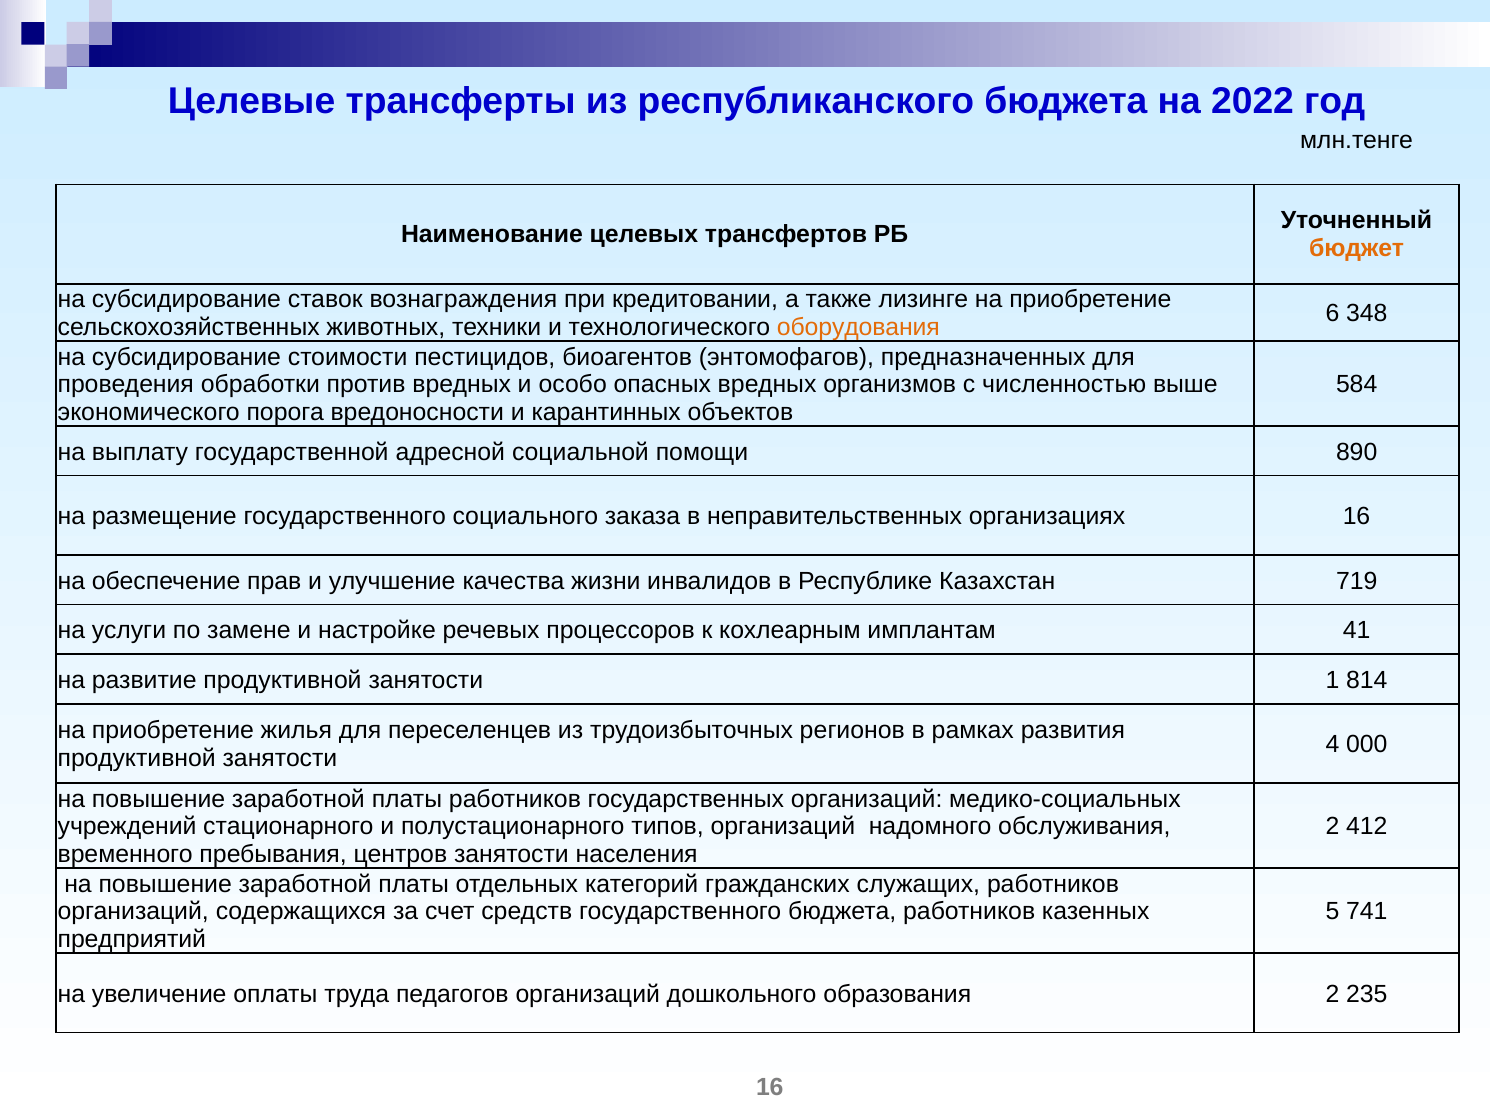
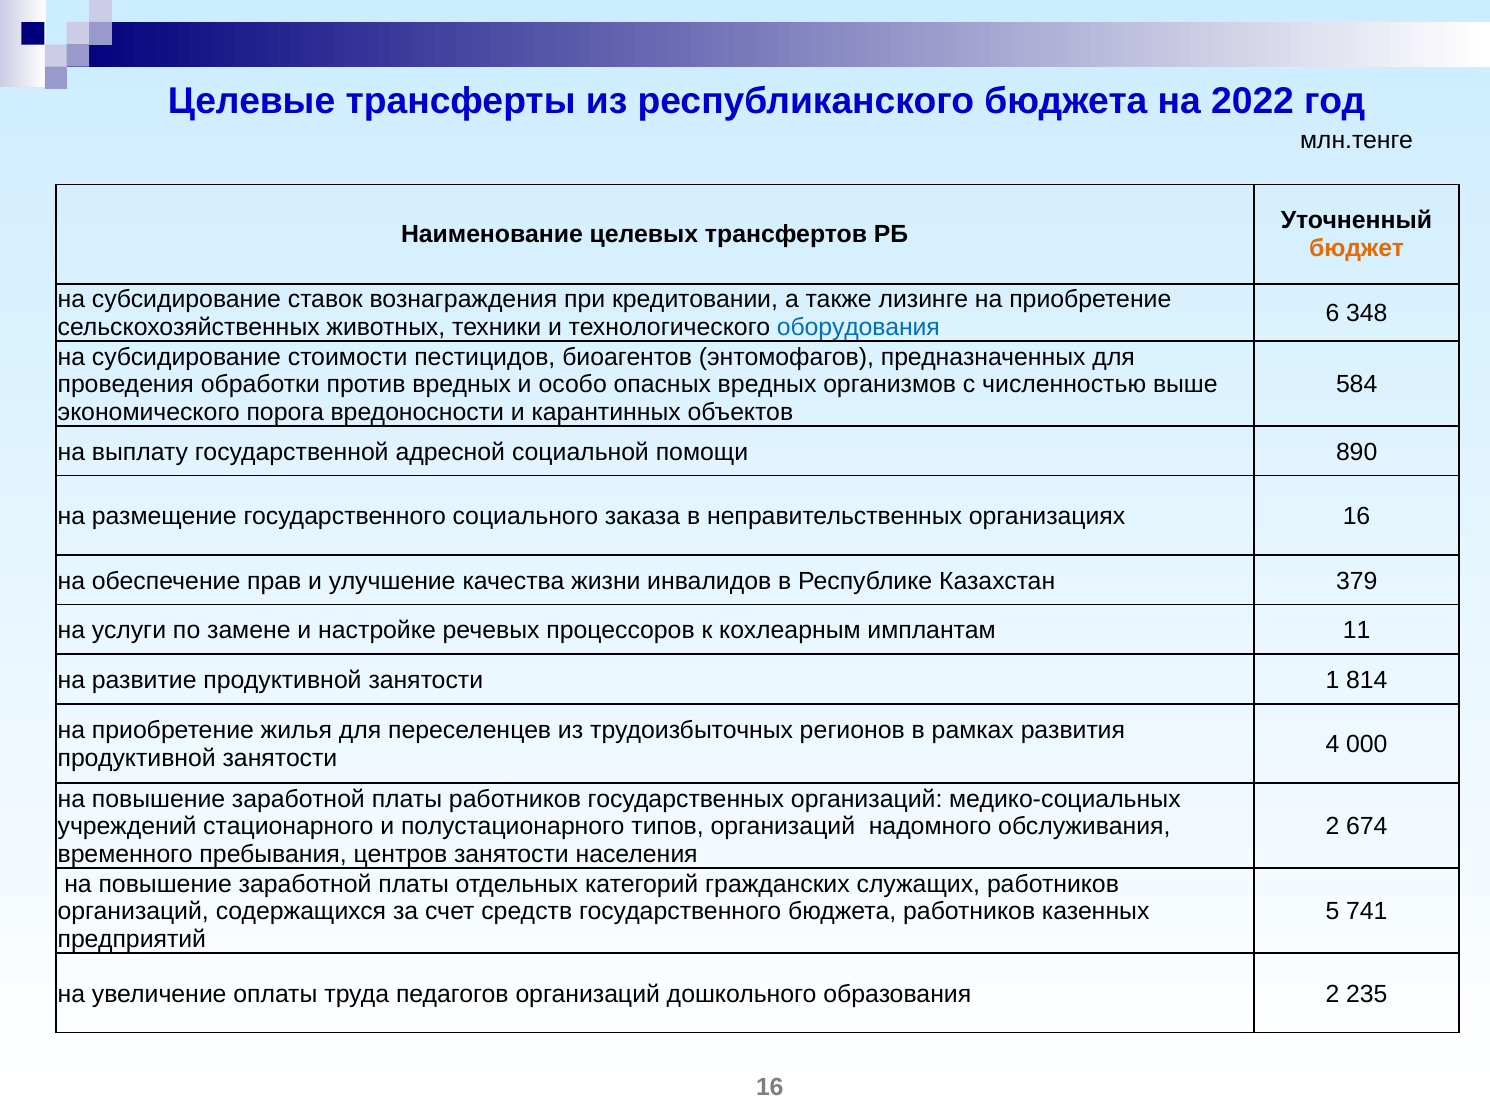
оборудования colour: orange -> blue
719: 719 -> 379
41: 41 -> 11
412: 412 -> 674
